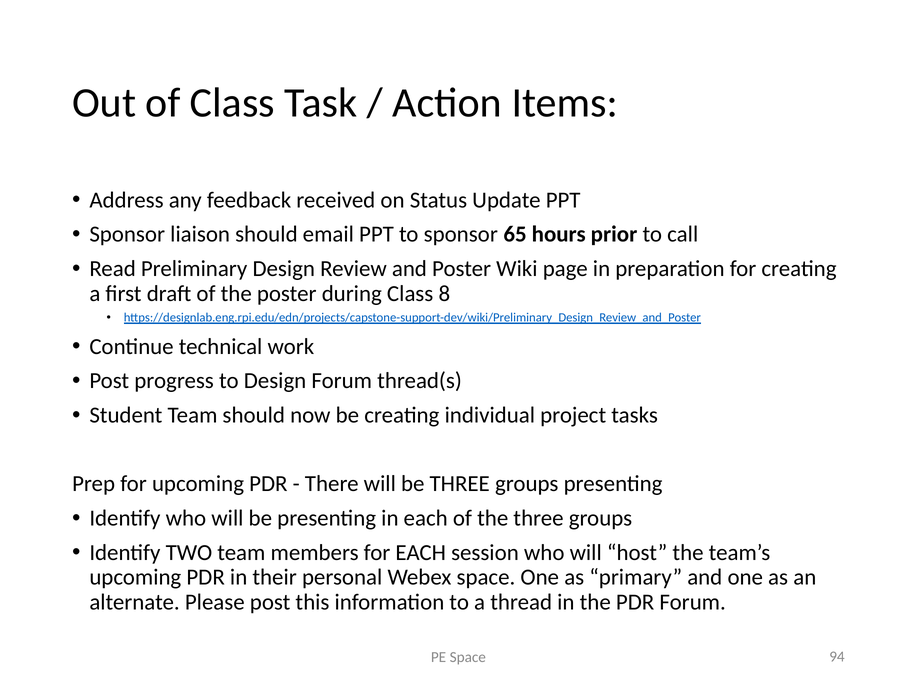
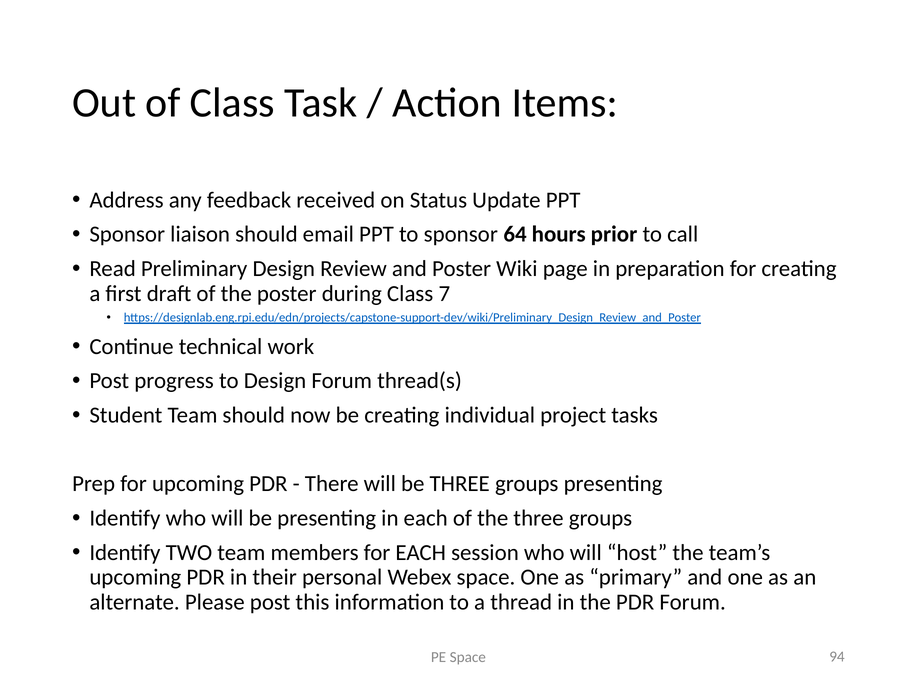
65: 65 -> 64
8: 8 -> 7
